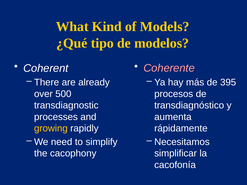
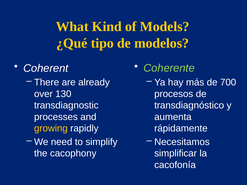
Coherente colour: pink -> light green
395: 395 -> 700
500: 500 -> 130
